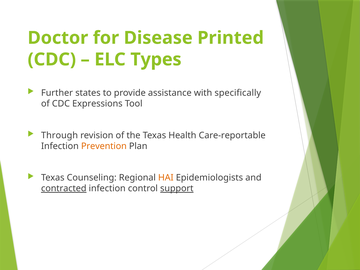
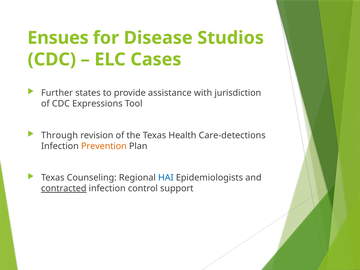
Doctor: Doctor -> Ensues
Printed: Printed -> Studios
Types: Types -> Cases
specifically: specifically -> jurisdiction
Care-reportable: Care-reportable -> Care-detections
HAI colour: orange -> blue
support underline: present -> none
